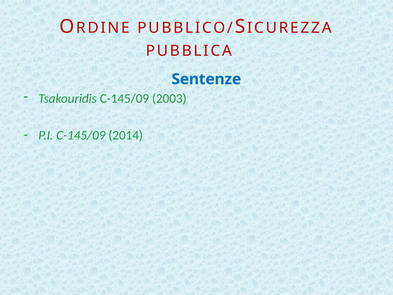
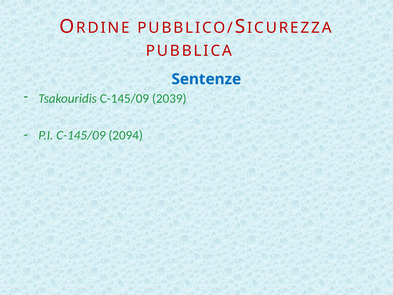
2003: 2003 -> 2039
2014: 2014 -> 2094
